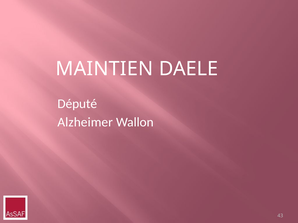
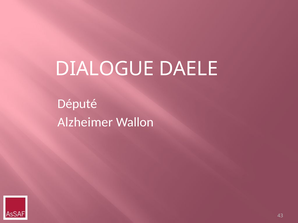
MAINTIEN: MAINTIEN -> DIALOGUE
